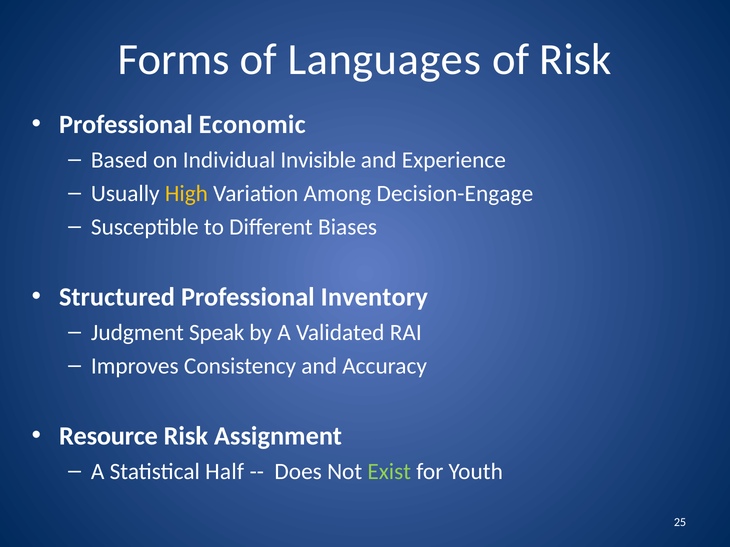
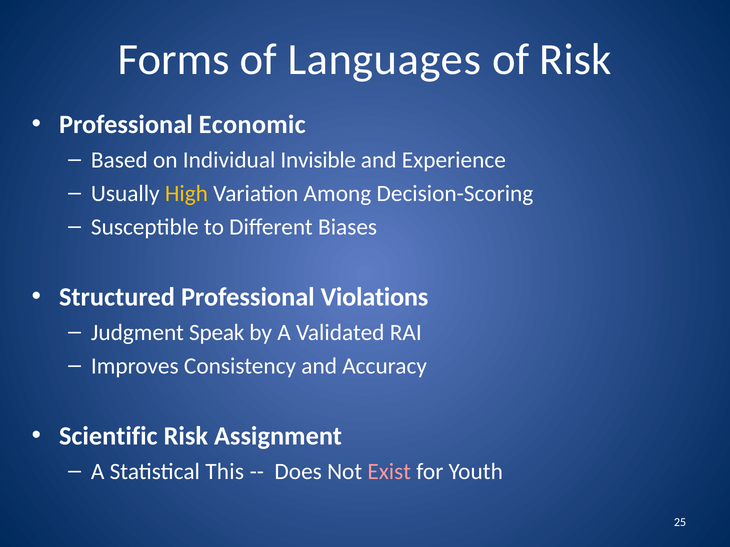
Decision-Engage: Decision-Engage -> Decision-Scoring
Inventory: Inventory -> Violations
Resource: Resource -> Scientific
Half: Half -> This
Exist colour: light green -> pink
